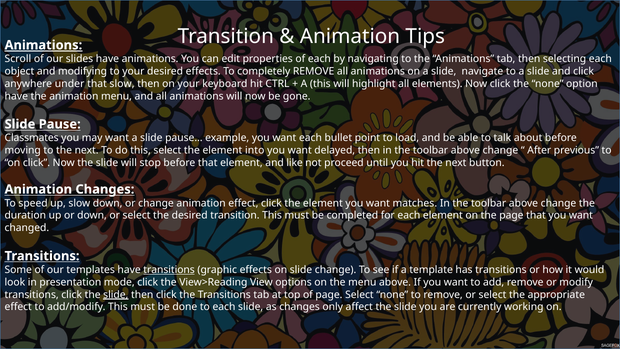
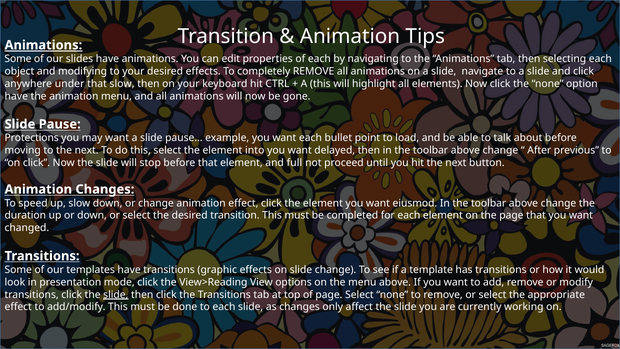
Scroll at (18, 59): Scroll -> Some
Classmates: Classmates -> Protections
like: like -> full
matches: matches -> eiusmod
transitions at (169, 270) underline: present -> none
